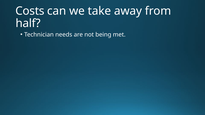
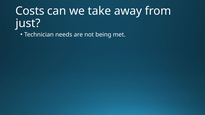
half: half -> just
